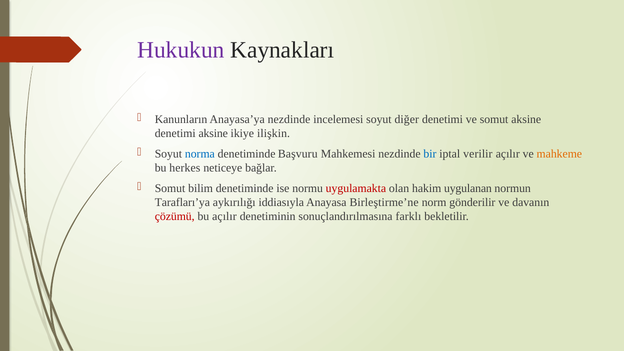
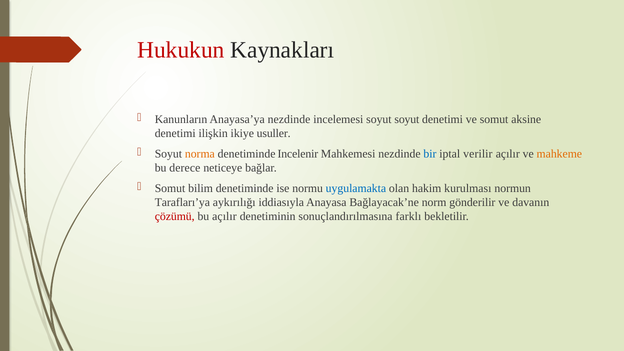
Hukukun colour: purple -> red
soyut diğer: diğer -> soyut
denetimi aksine: aksine -> ilişkin
ilişkin: ilişkin -> usuller
norma colour: blue -> orange
Başvuru: Başvuru -> Incelenir
herkes: herkes -> derece
uygulamakta colour: red -> blue
uygulanan: uygulanan -> kurulması
Birleştirme’ne: Birleştirme’ne -> Bağlayacak’ne
